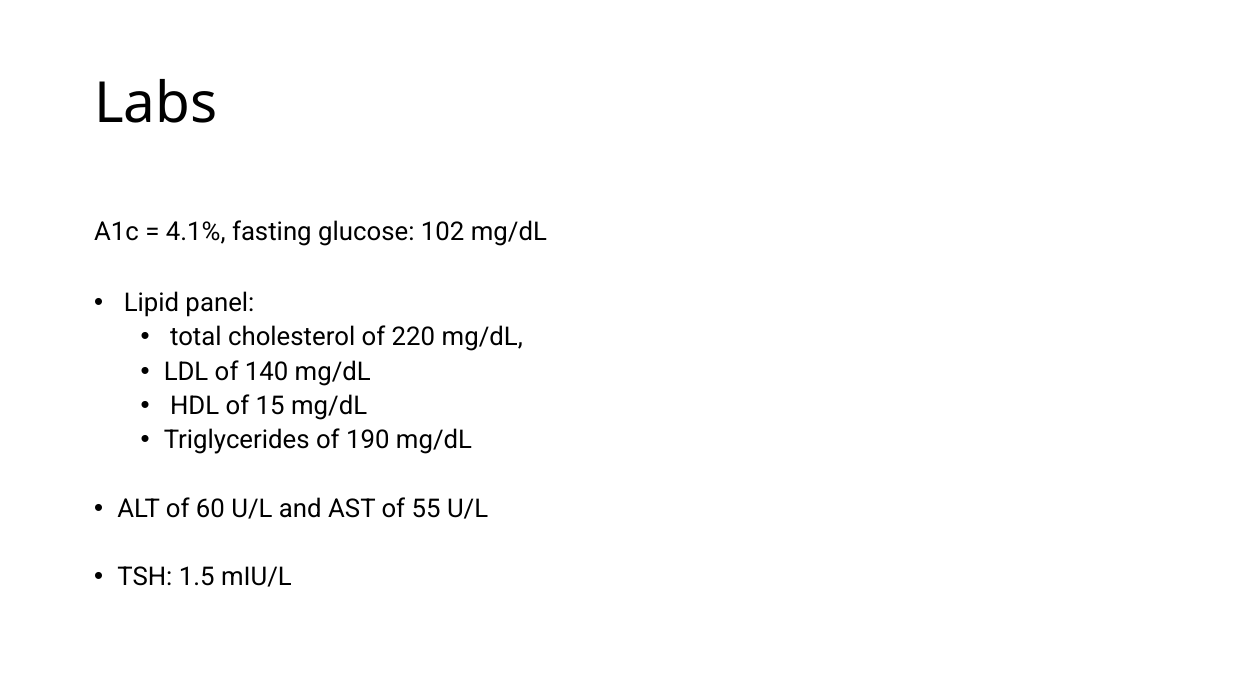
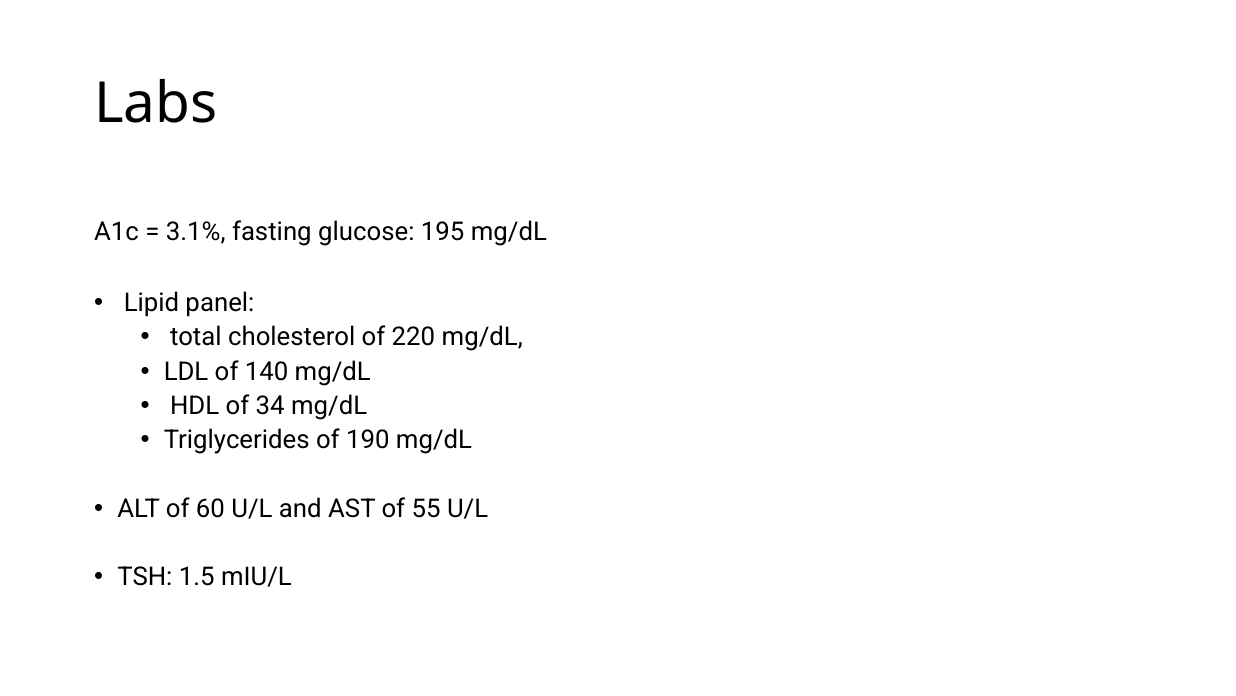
4.1%: 4.1% -> 3.1%
102: 102 -> 195
15: 15 -> 34
